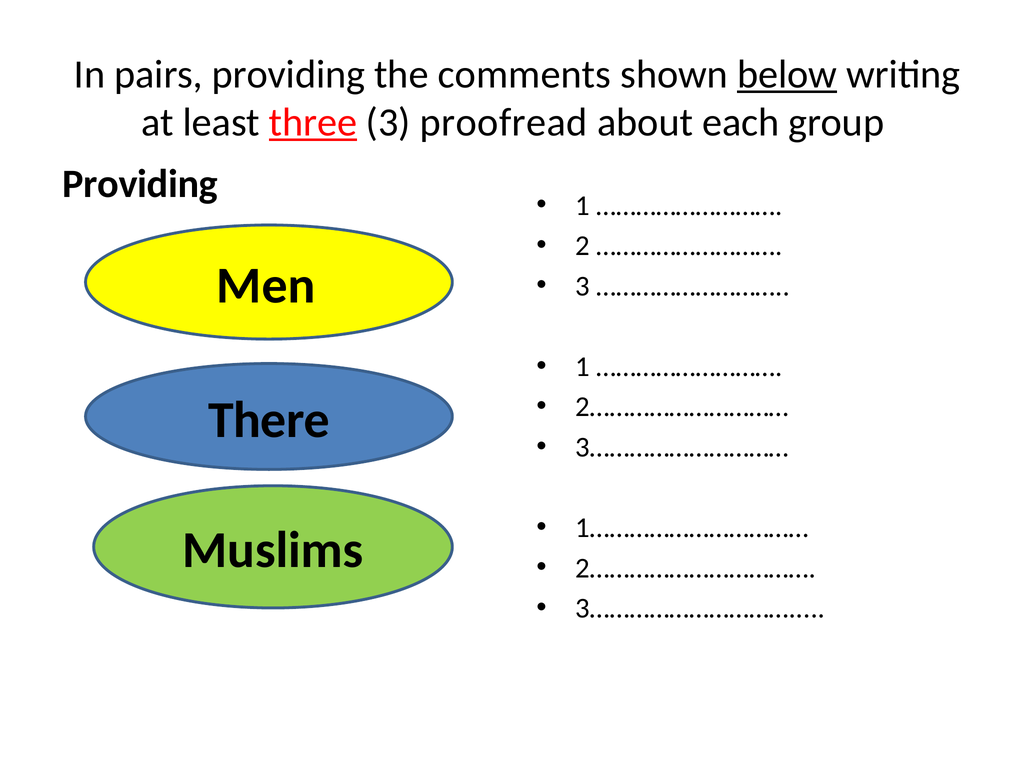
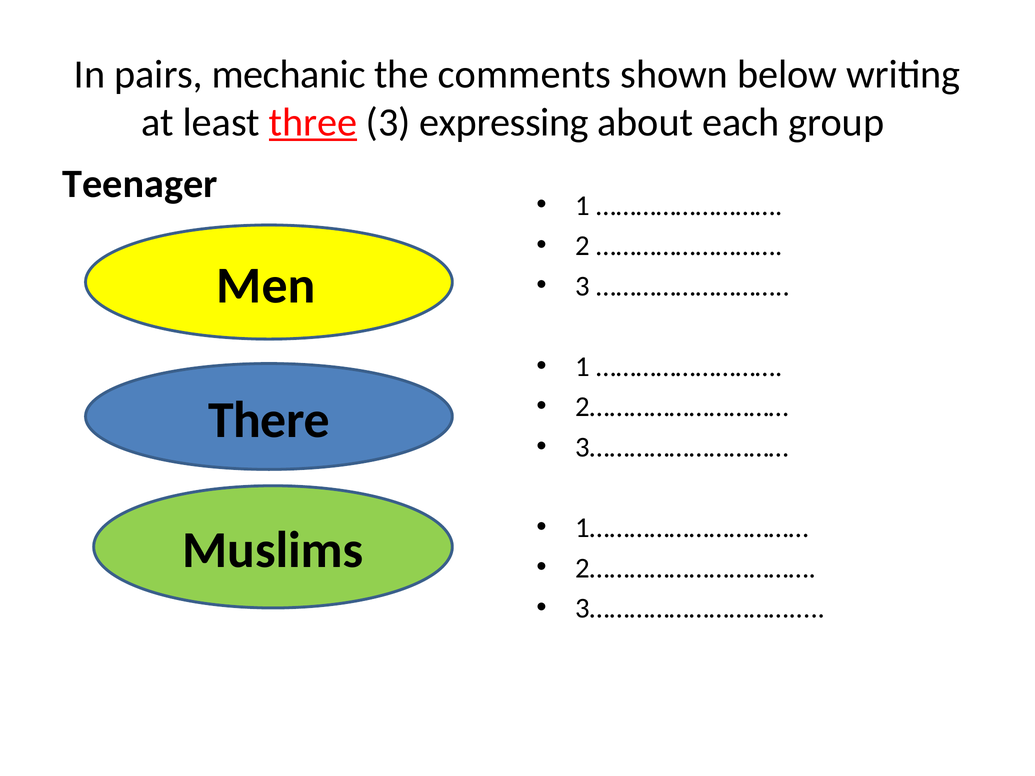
pairs providing: providing -> mechanic
below underline: present -> none
proofread: proofread -> expressing
Providing at (140, 184): Providing -> Teenager
